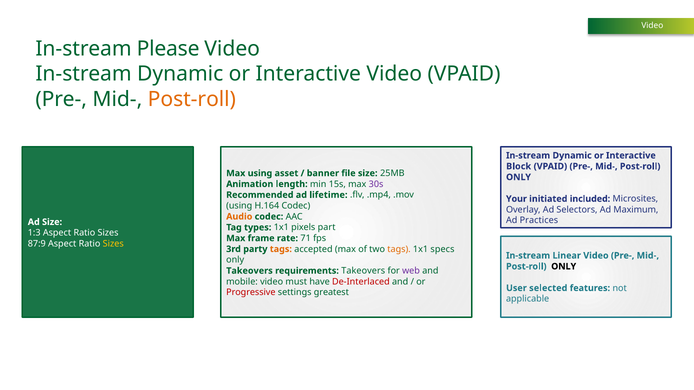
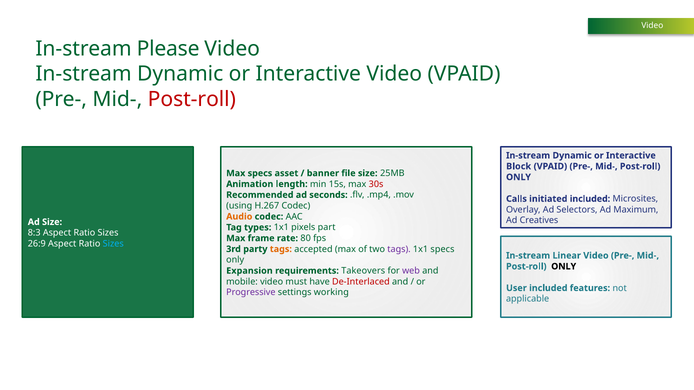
Post-roll at (192, 99) colour: orange -> red
Max using: using -> specs
30s colour: purple -> red
lifetime: lifetime -> seconds
Your: Your -> Calls
H.164: H.164 -> H.267
Practices: Practices -> Creatives
1:3: 1:3 -> 8:3
71: 71 -> 80
87:9: 87:9 -> 26:9
Sizes at (113, 244) colour: yellow -> light blue
tags at (399, 249) colour: orange -> purple
Takeovers at (249, 271): Takeovers -> Expansion
User selected: selected -> included
Progressive colour: red -> purple
greatest: greatest -> working
